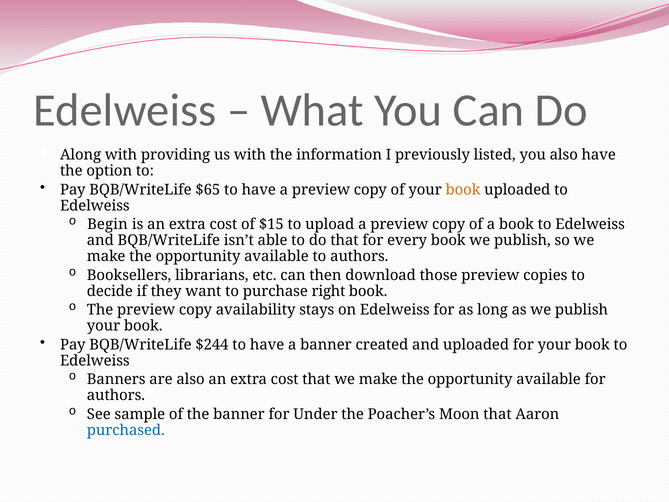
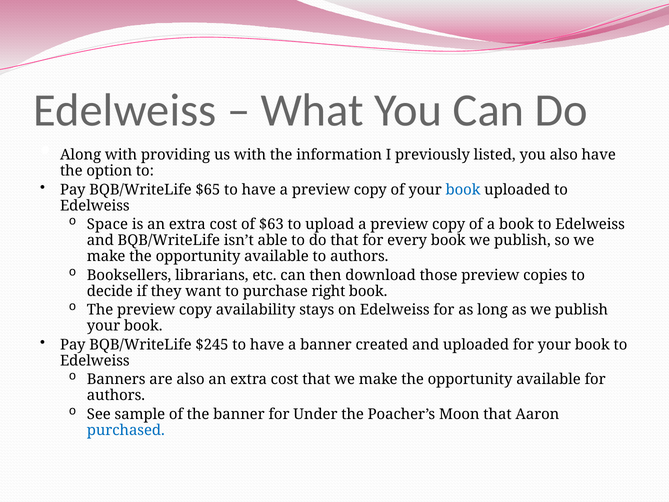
book at (463, 190) colour: orange -> blue
Begin: Begin -> Space
$15: $15 -> $63
$244: $244 -> $245
